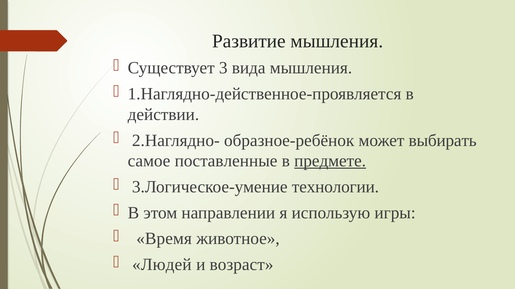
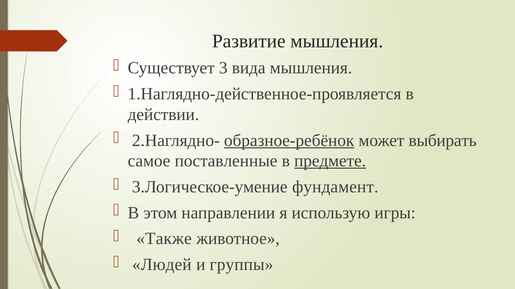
образное-ребёнок underline: none -> present
технологии: технологии -> фундамент
Время: Время -> Также
возраст: возраст -> группы
